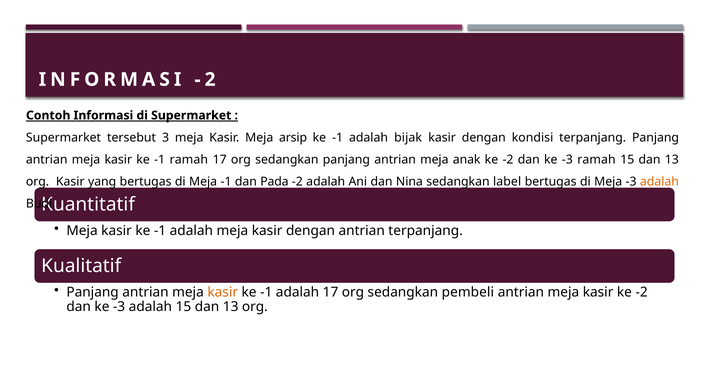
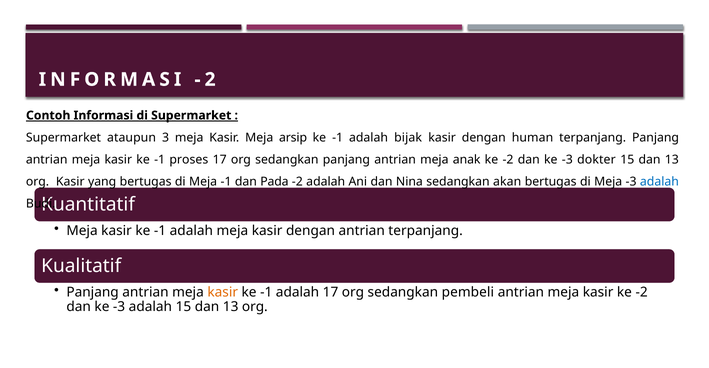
tersebut: tersebut -> ataupun
kondisi: kondisi -> human
-1 ramah: ramah -> proses
-3 ramah: ramah -> dokter
label: label -> akan
adalah at (659, 182) colour: orange -> blue
